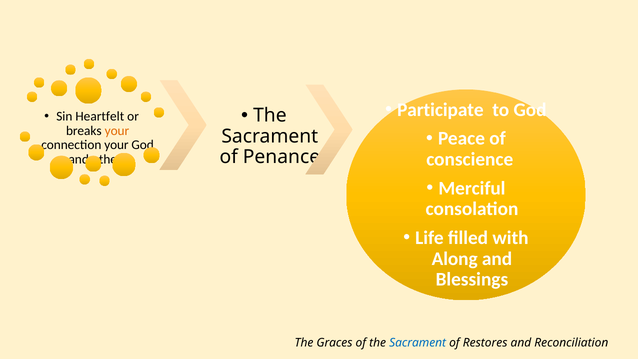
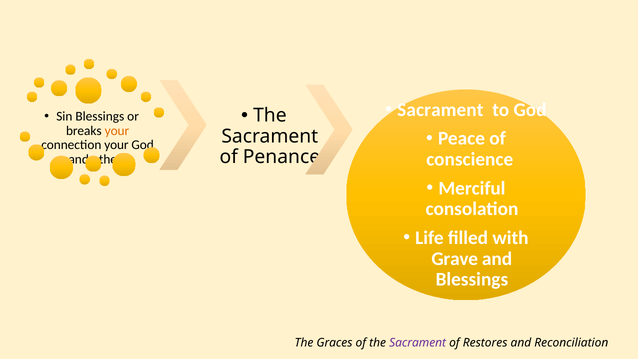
Participate at (440, 110): Participate -> Sacrament
Sin Heartfelt: Heartfelt -> Blessings
Along: Along -> Grave
Sacrament at (418, 343) colour: blue -> purple
